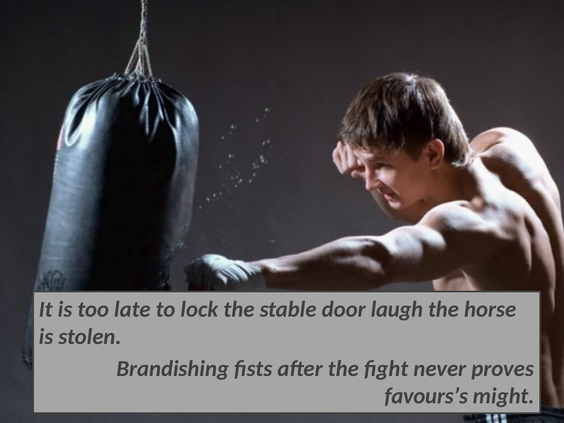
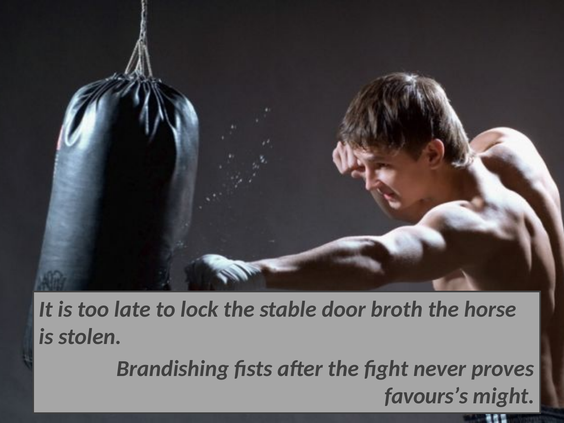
laugh: laugh -> broth
